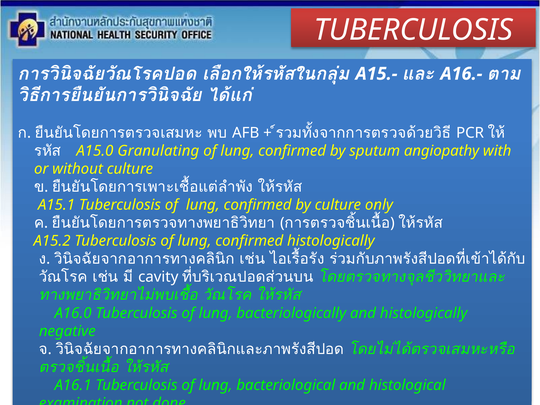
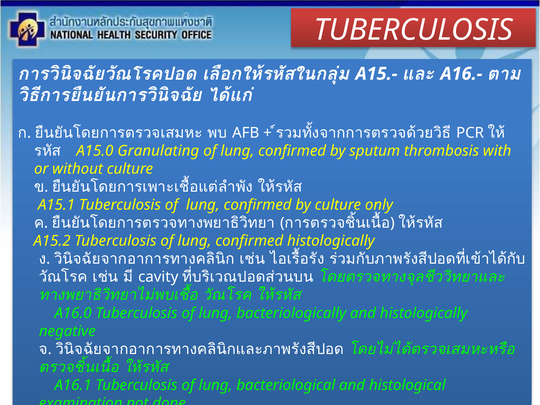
angiopathy: angiopathy -> thrombosis
